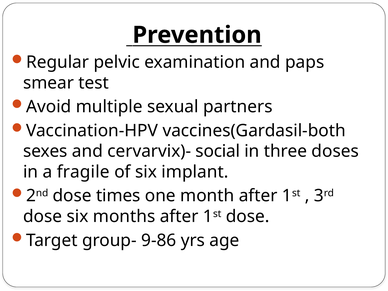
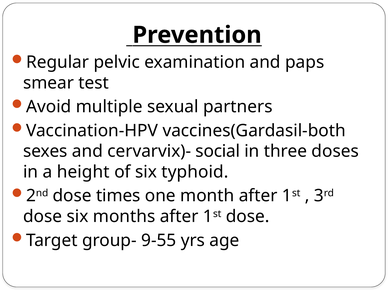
fragile: fragile -> height
implant: implant -> typhoid
9-86: 9-86 -> 9-55
